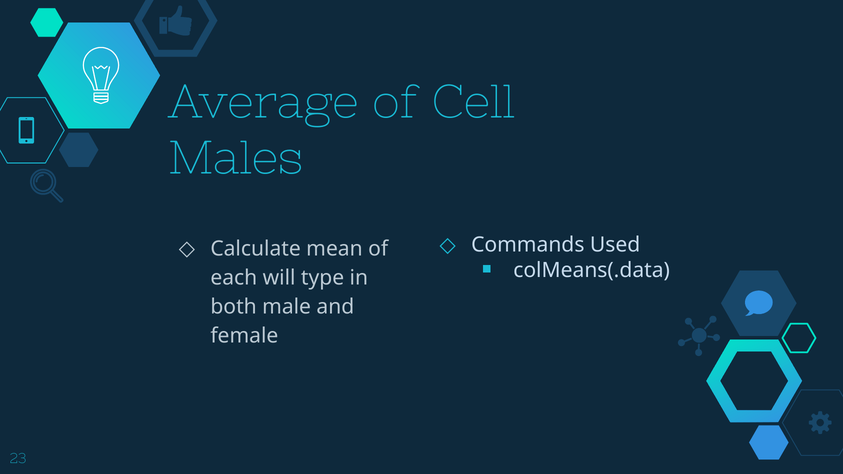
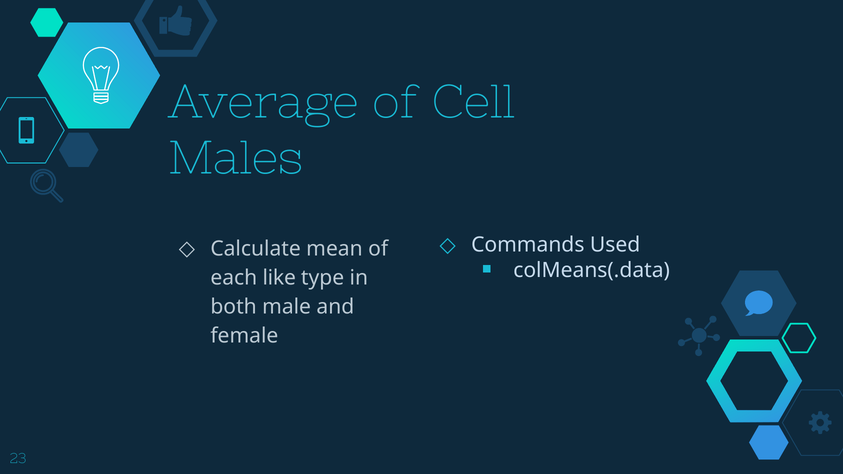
will: will -> like
